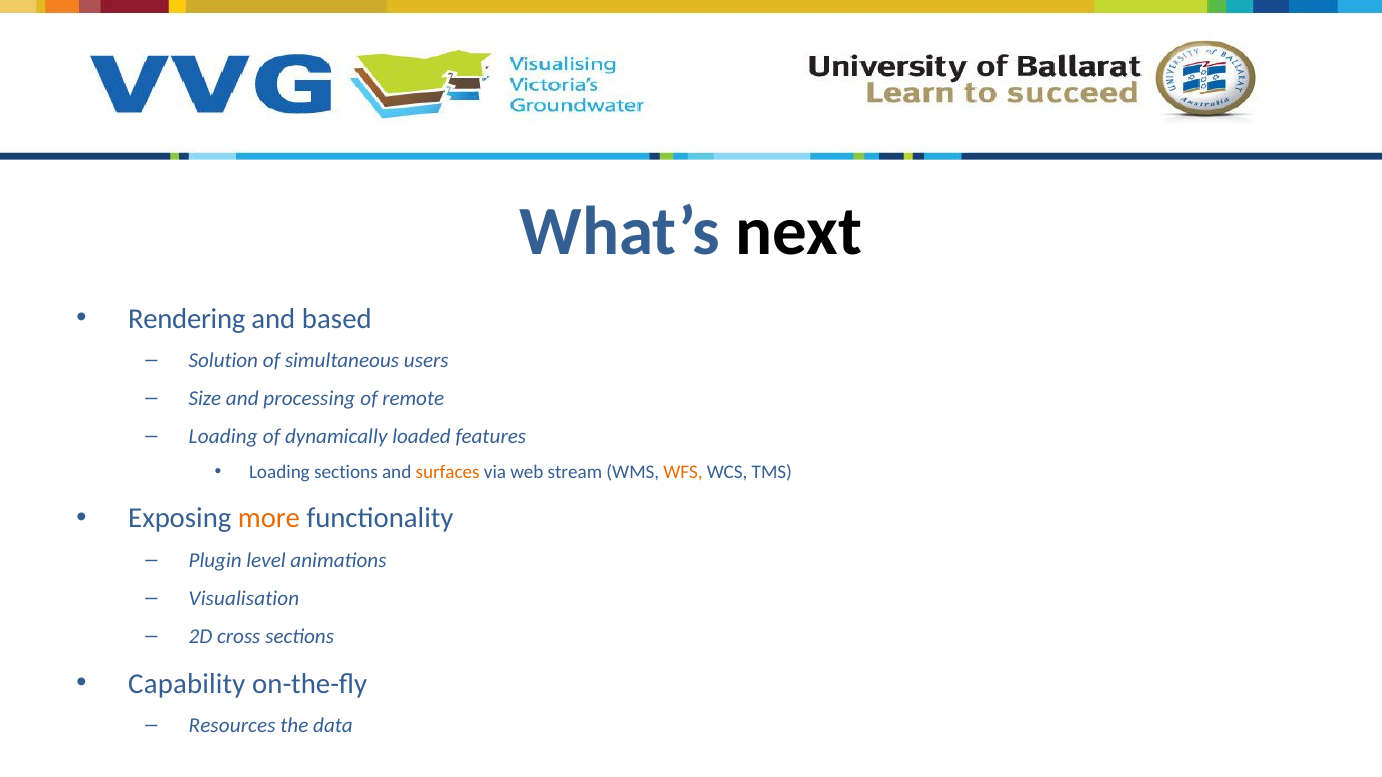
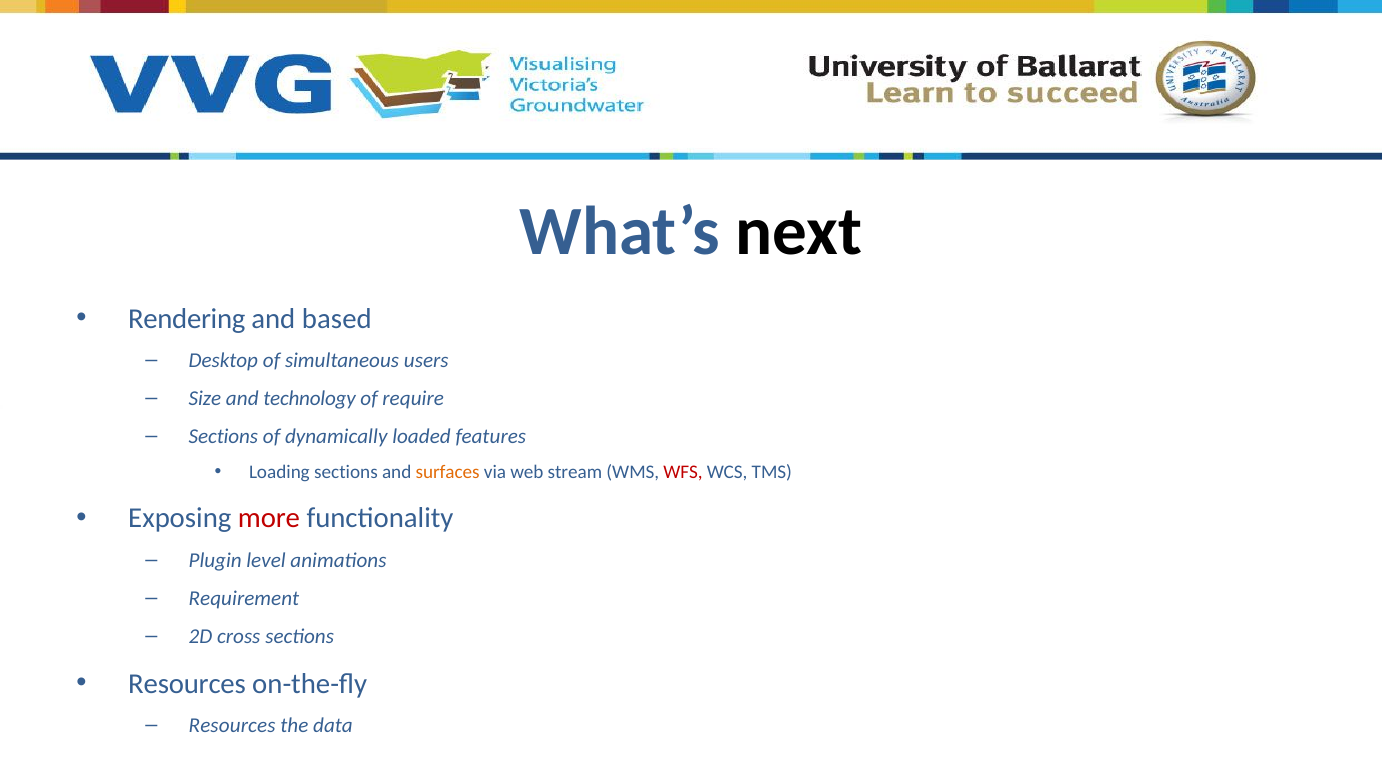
Solution: Solution -> Desktop
processing: processing -> technology
remote: remote -> require
Loading at (223, 437): Loading -> Sections
WFS colour: orange -> red
more colour: orange -> red
Visualisation: Visualisation -> Requirement
Capability at (187, 684): Capability -> Resources
